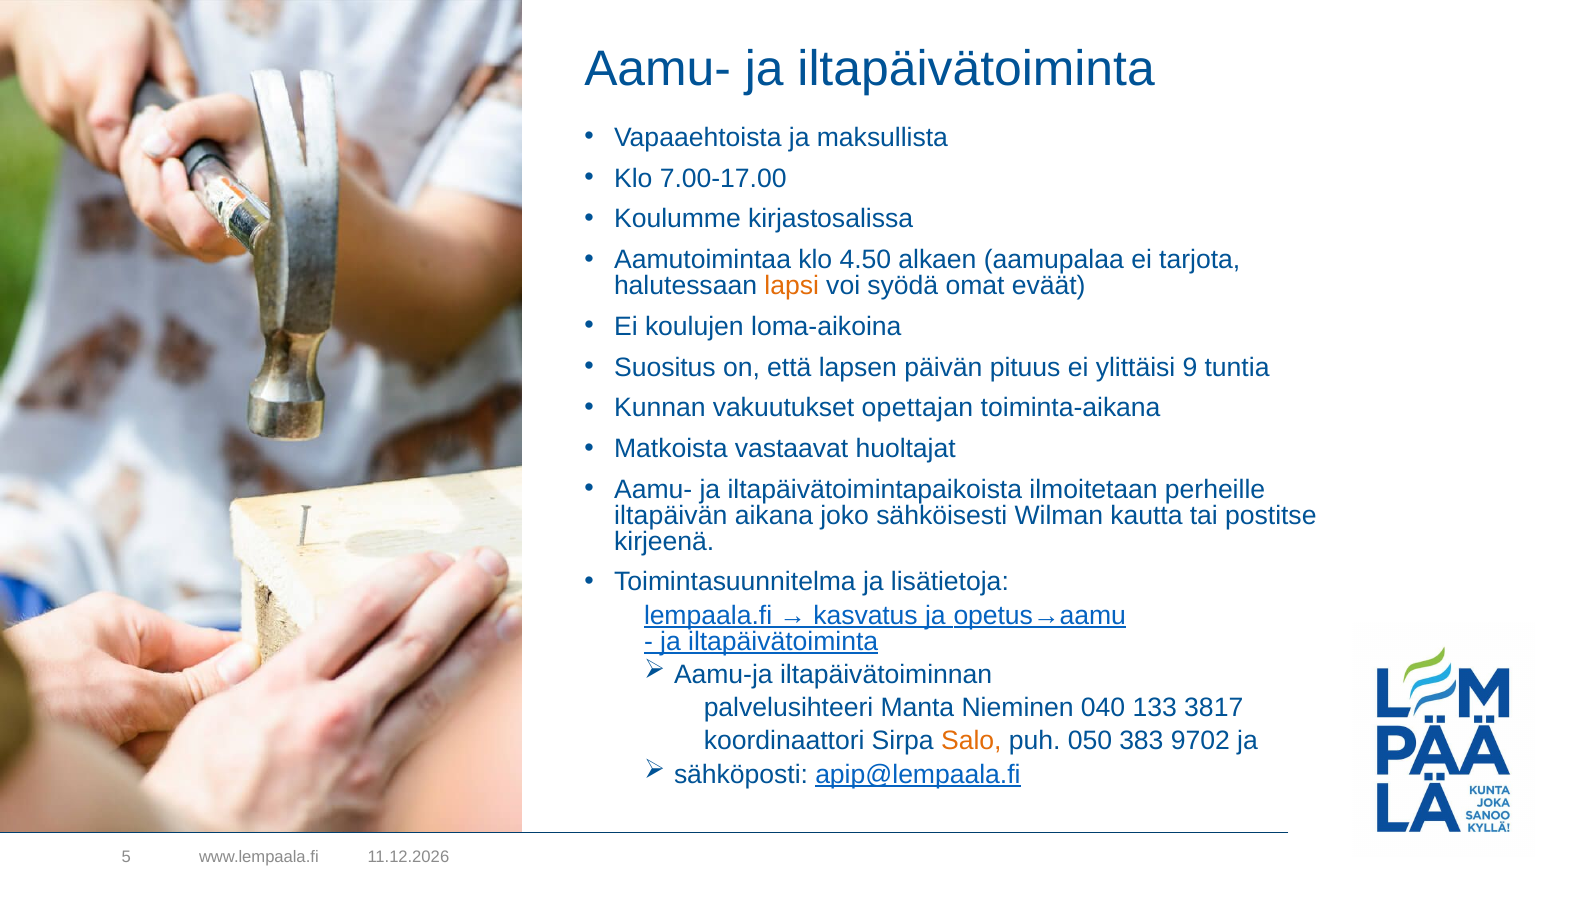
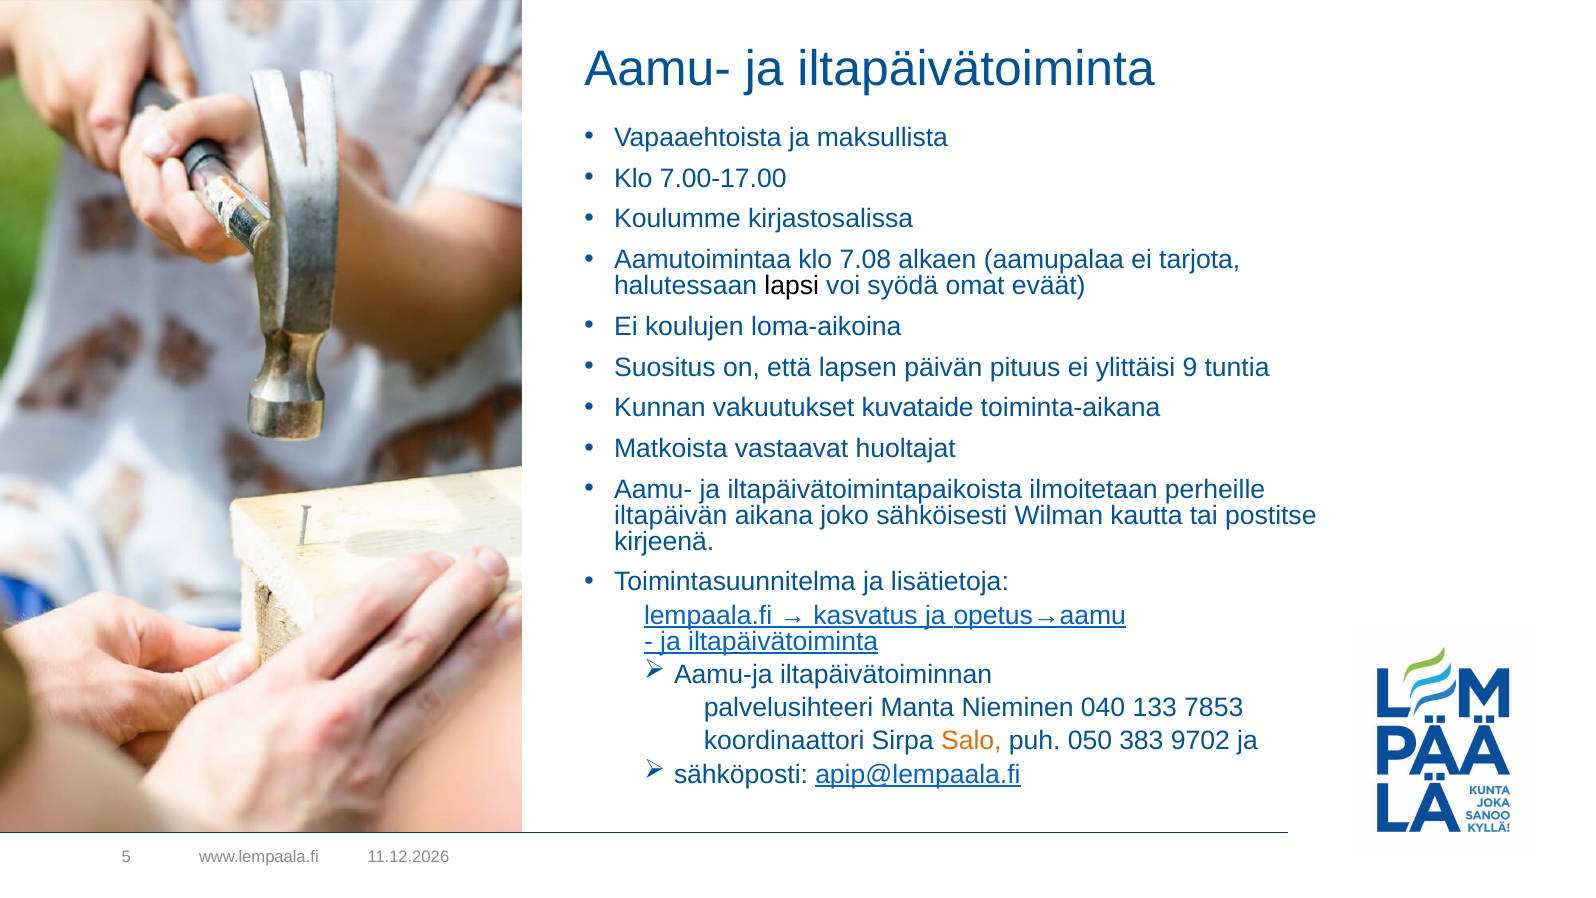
4.50: 4.50 -> 7.08
lapsi colour: orange -> black
opettajan: opettajan -> kuvataide
3817: 3817 -> 7853
